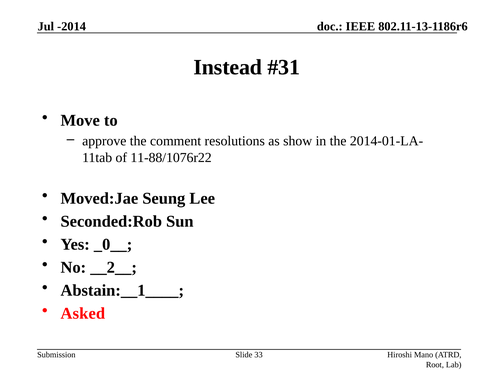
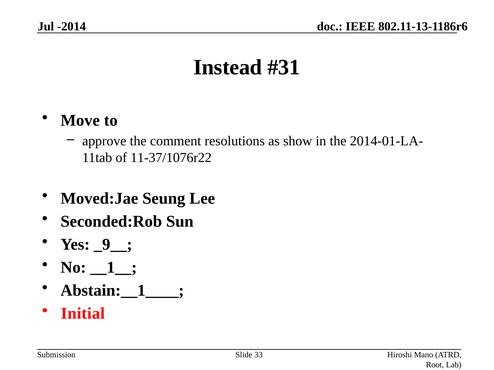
11-88/1076r22: 11-88/1076r22 -> 11-37/1076r22
_0__: _0__ -> _9__
__2__: __2__ -> __1__
Asked: Asked -> Initial
